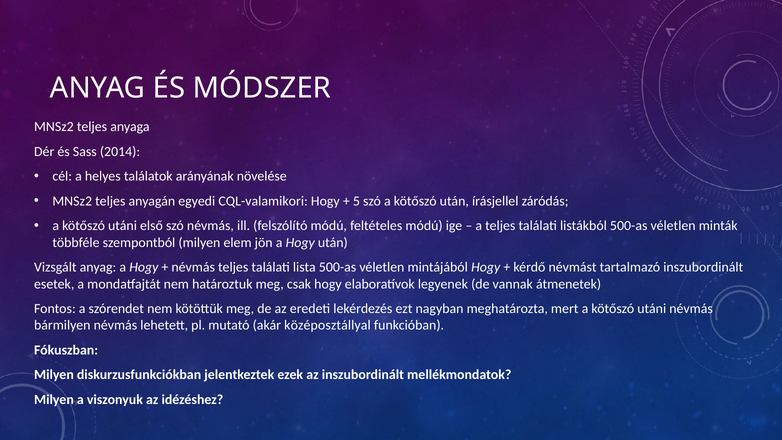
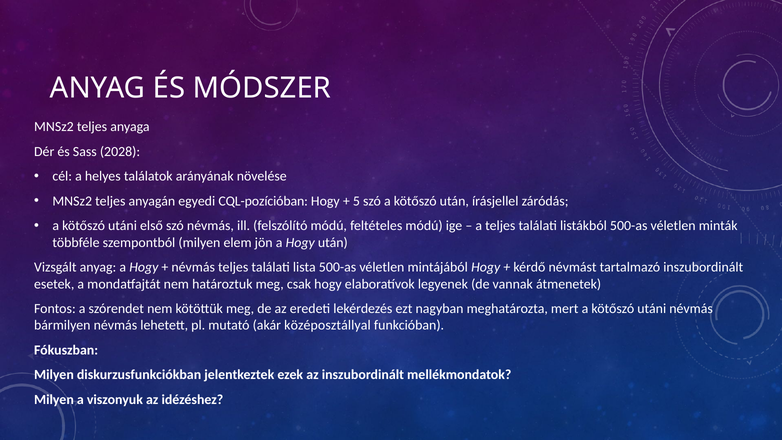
2014: 2014 -> 2028
CQL-valamikori: CQL-valamikori -> CQL-pozícióban
